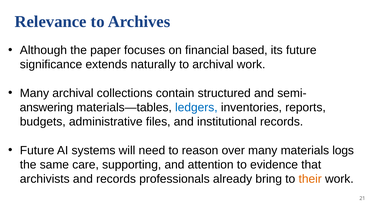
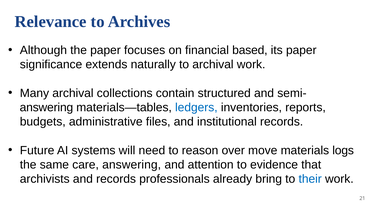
its future: future -> paper
over many: many -> move
care supporting: supporting -> answering
their colour: orange -> blue
